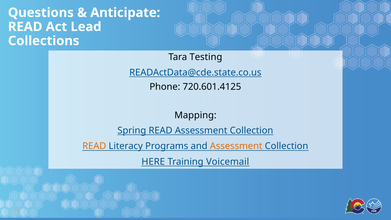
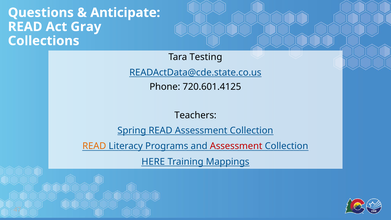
Lead: Lead -> Gray
Mapping: Mapping -> Teachers
Assessment at (236, 146) colour: orange -> red
Voicemail: Voicemail -> Mappings
